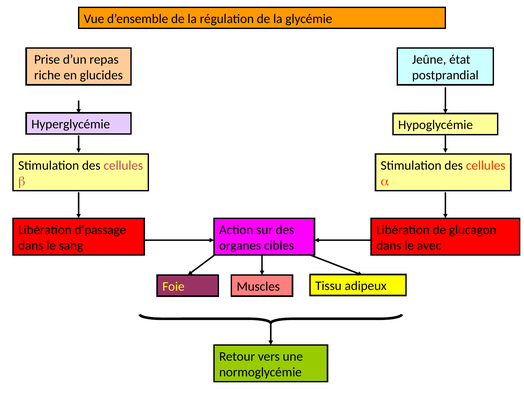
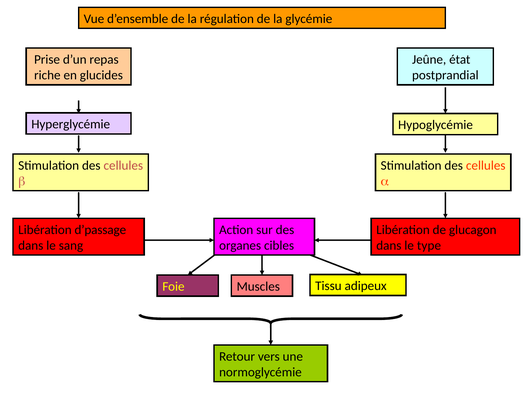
avec: avec -> type
